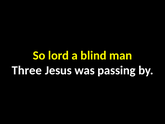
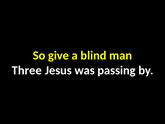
lord: lord -> give
